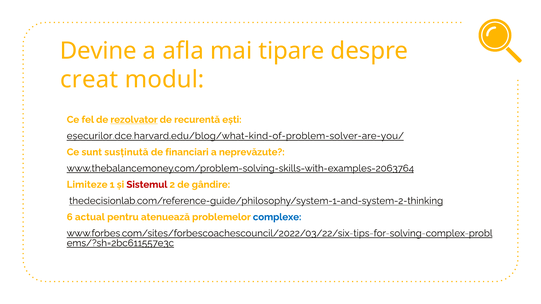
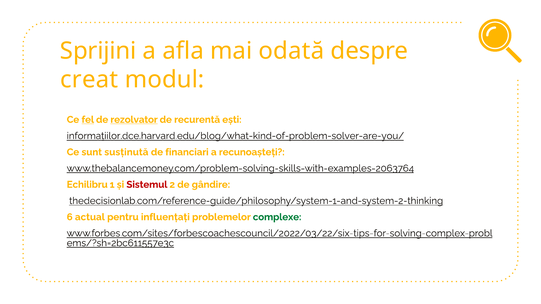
Devine: Devine -> Sprijini
tipare: tipare -> odată
fel underline: none -> present
eșecurilor.dce.harvard.edu/blog/what-kind-of-problem-solver-are-you/: eșecurilor.dce.harvard.edu/blog/what-kind-of-problem-solver-are-you/ -> informațiilor.dce.harvard.edu/blog/what-kind-of-problem-solver-are-you/
neprevăzute: neprevăzute -> recunoașteți
Limiteze: Limiteze -> Echilibru
atenuează: atenuează -> influențați
complexe colour: blue -> green
